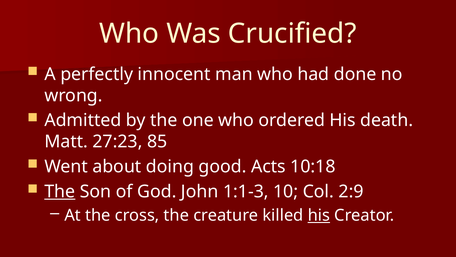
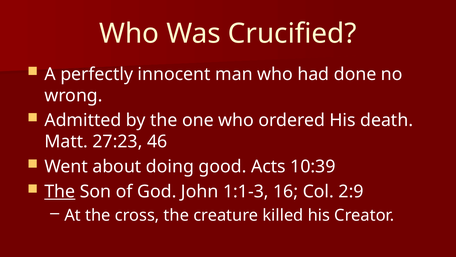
85: 85 -> 46
10:18: 10:18 -> 10:39
10: 10 -> 16
his at (319, 215) underline: present -> none
